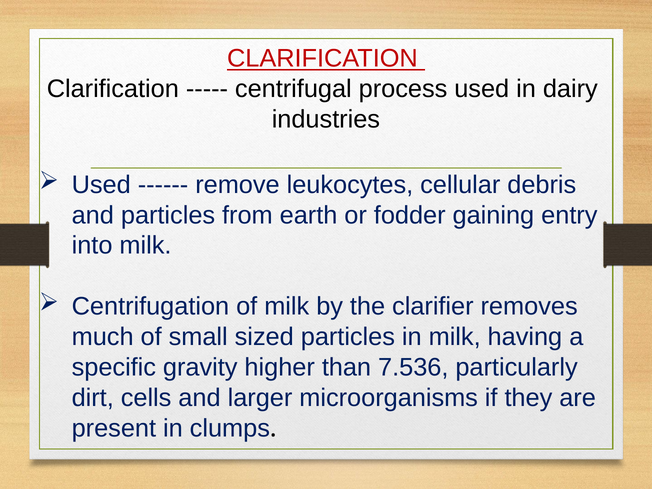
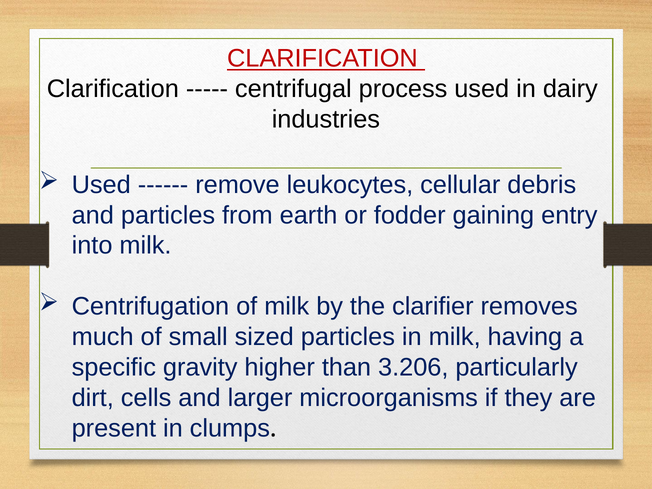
7.536: 7.536 -> 3.206
